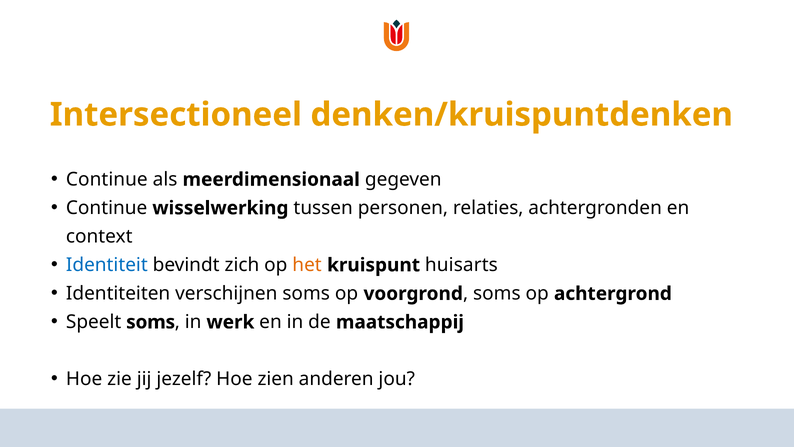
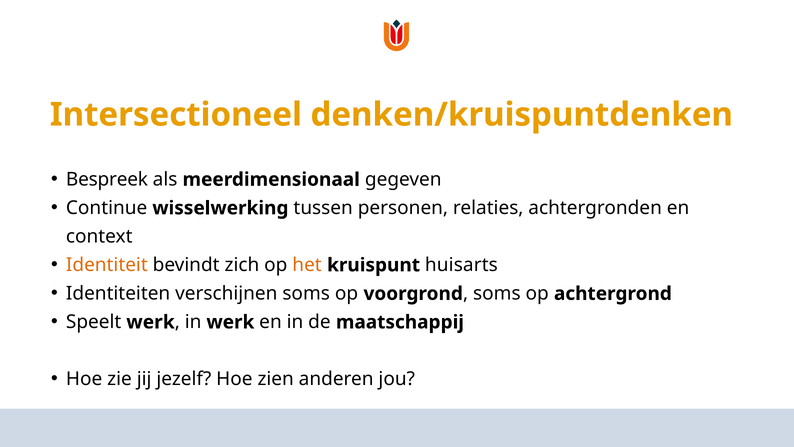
Continue at (107, 179): Continue -> Bespreek
Identiteit colour: blue -> orange
Speelt soms: soms -> werk
